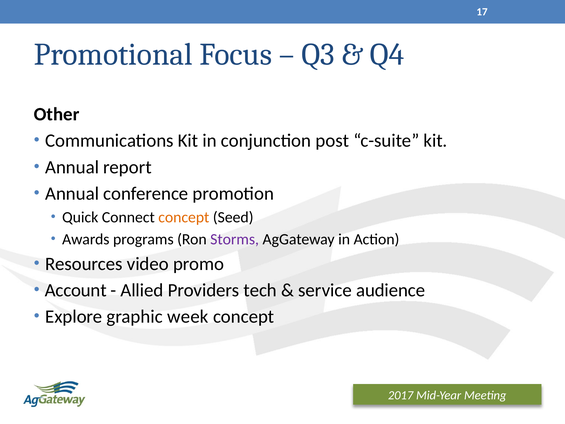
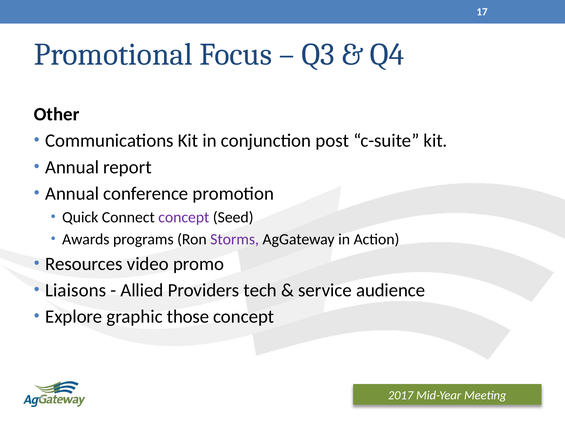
concept at (184, 217) colour: orange -> purple
Account: Account -> Liaisons
week: week -> those
